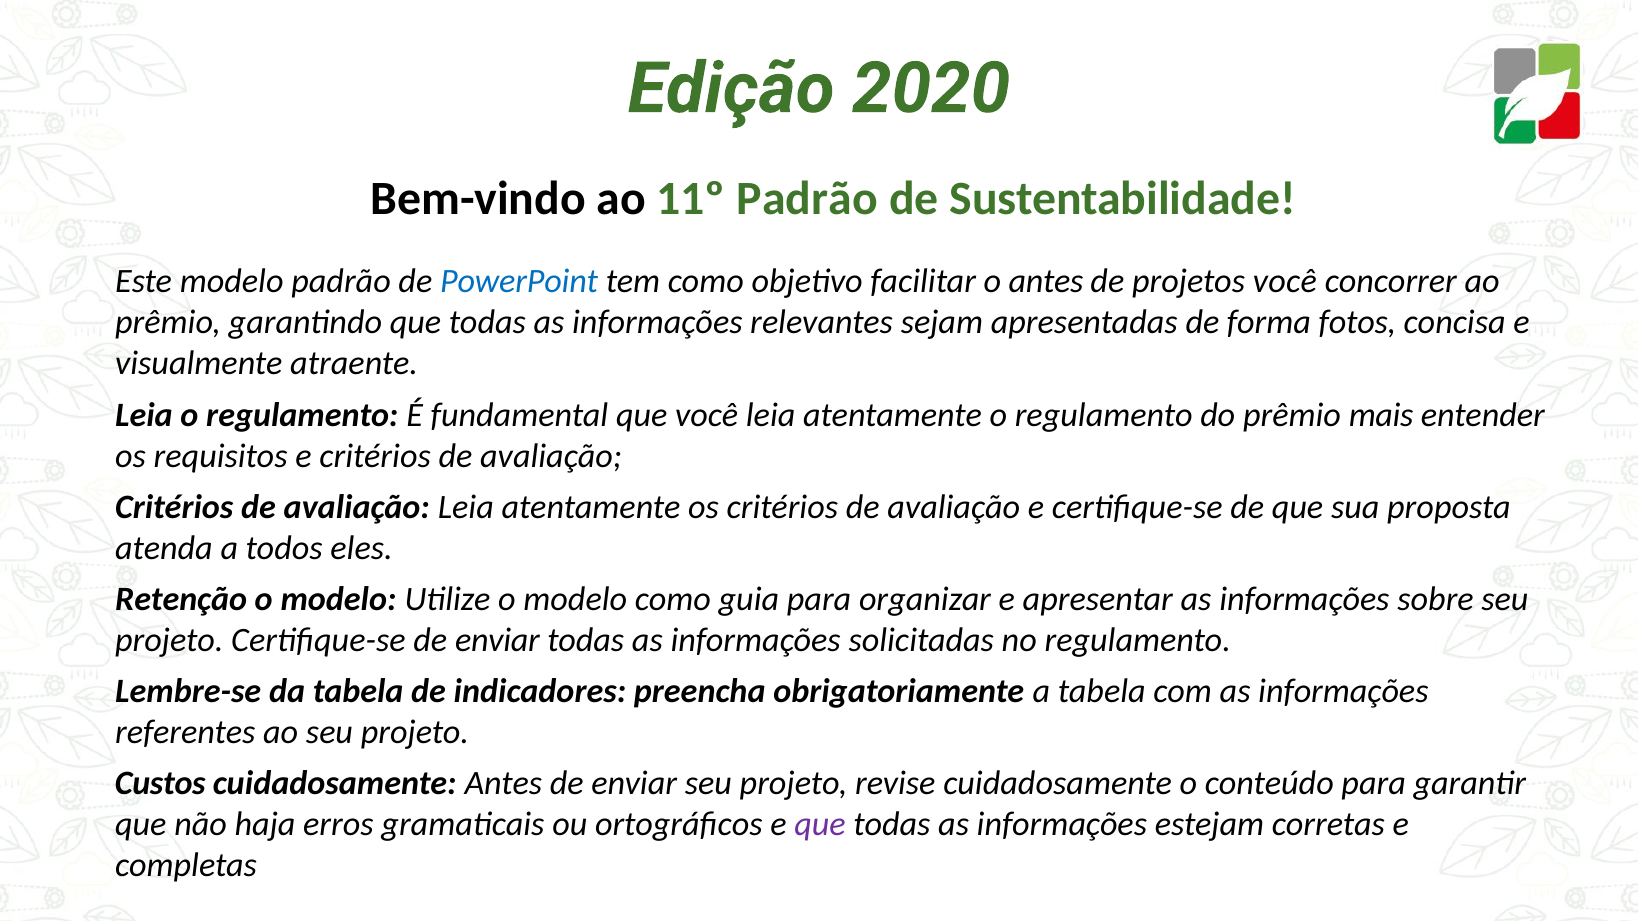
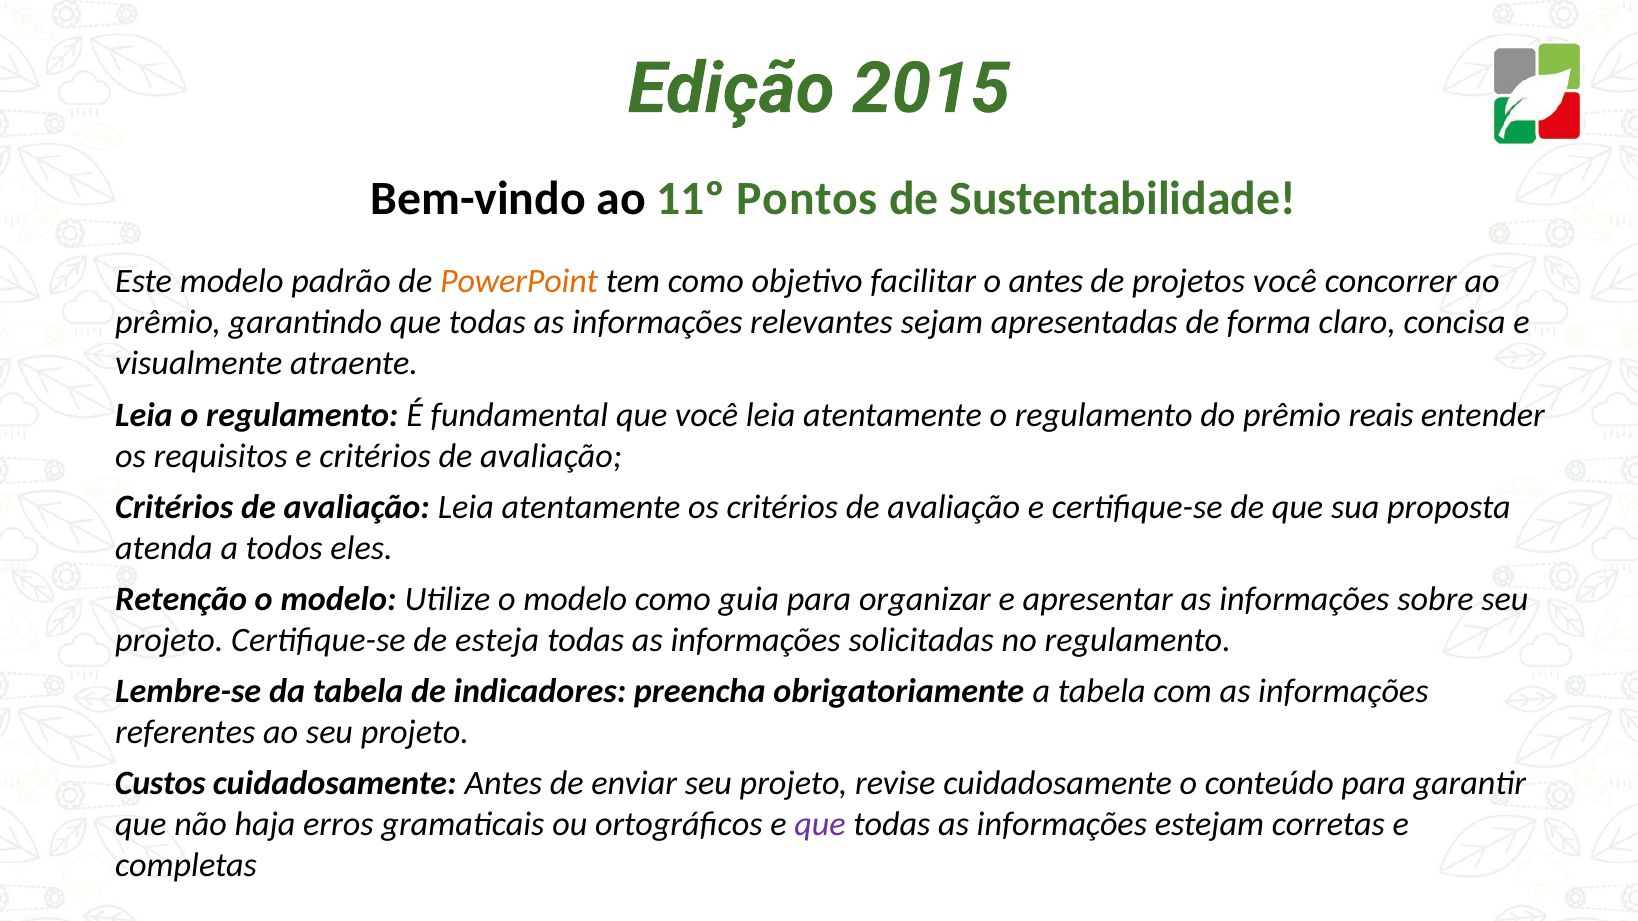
2020: 2020 -> 2015
11º Padrão: Padrão -> Pontos
PowerPoint colour: blue -> orange
fotos: fotos -> claro
mais: mais -> reais
Certifique-se de enviar: enviar -> esteja
